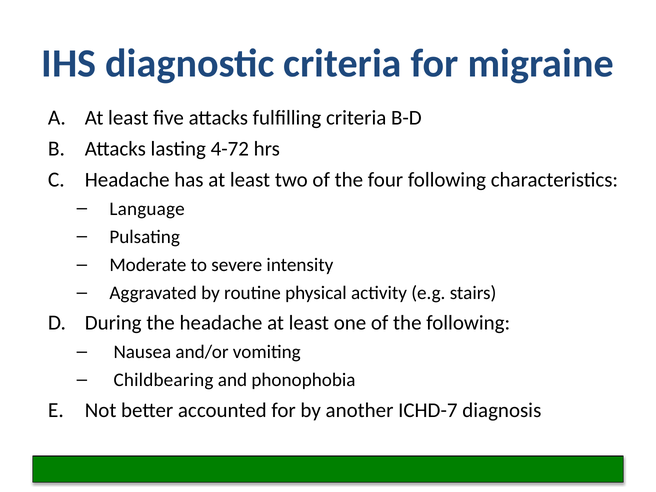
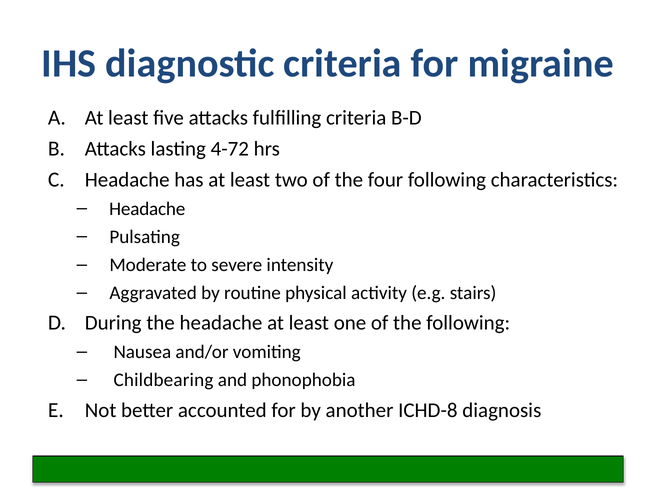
Language at (147, 209): Language -> Headache
ICHD-7: ICHD-7 -> ICHD-8
